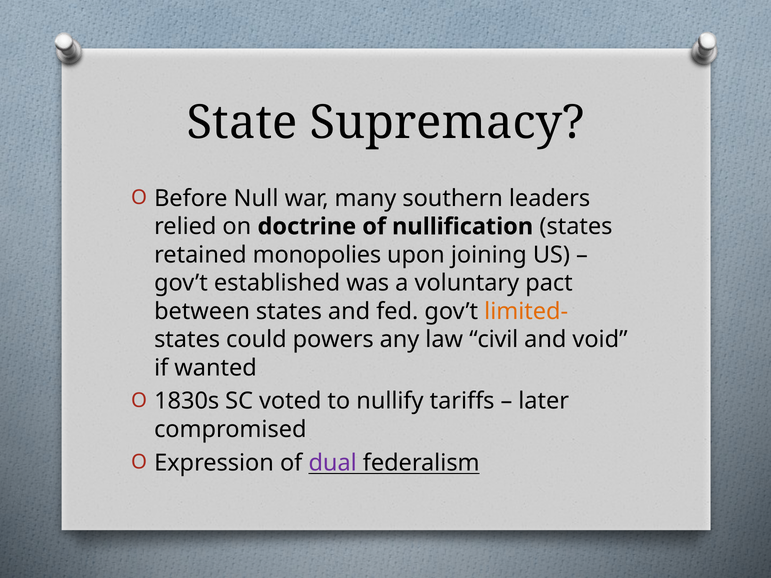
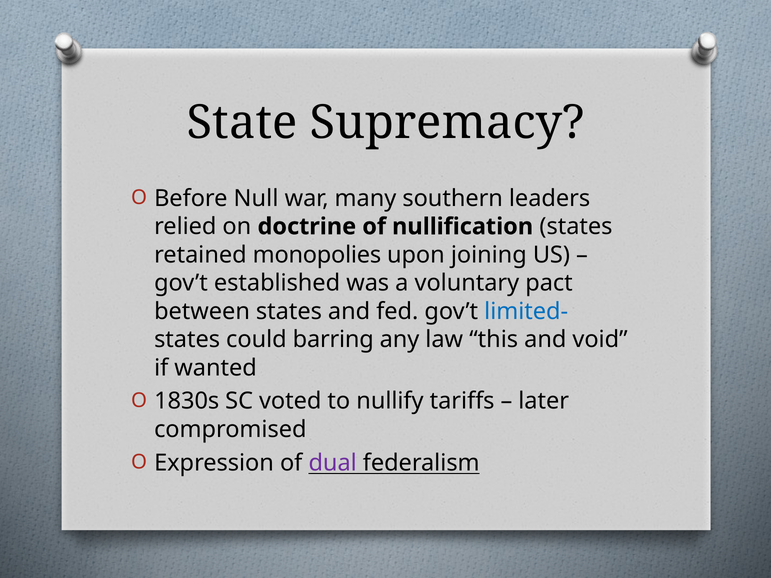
limited- colour: orange -> blue
powers: powers -> barring
civil: civil -> this
